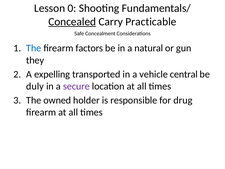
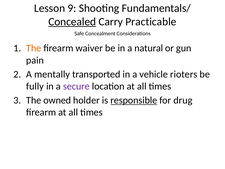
0: 0 -> 9
The at (34, 48) colour: blue -> orange
factors: factors -> waiver
they: they -> pain
expelling: expelling -> mentally
central: central -> rioters
duly: duly -> fully
responsible underline: none -> present
